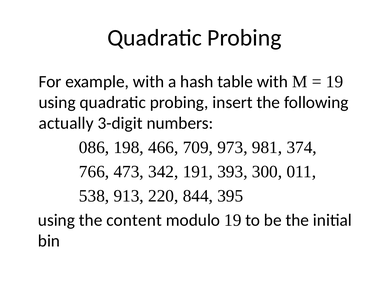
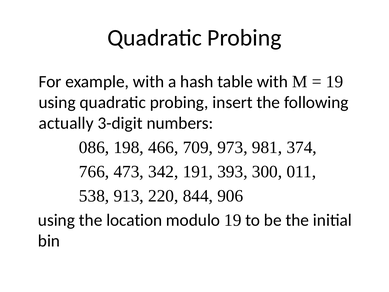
395: 395 -> 906
content: content -> location
